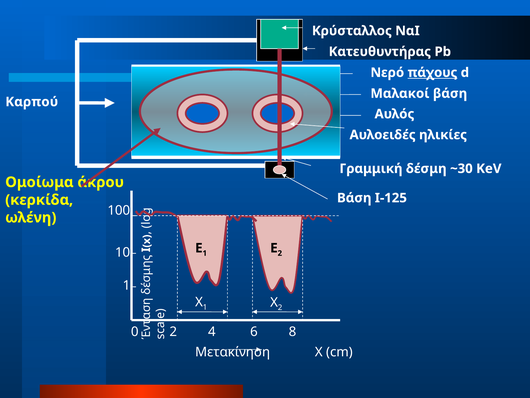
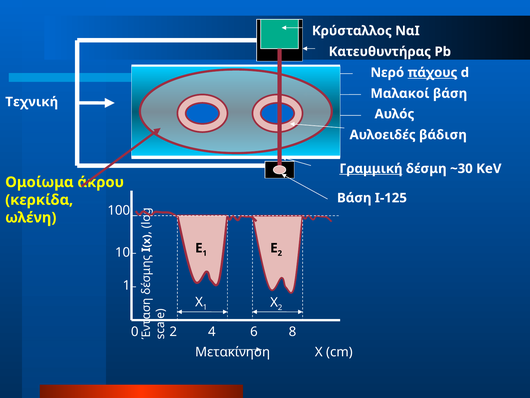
Καρπού: Καρπού -> Τεχνική
ηλικίες: ηλικίες -> βάδιση
Γραμμική underline: none -> present
